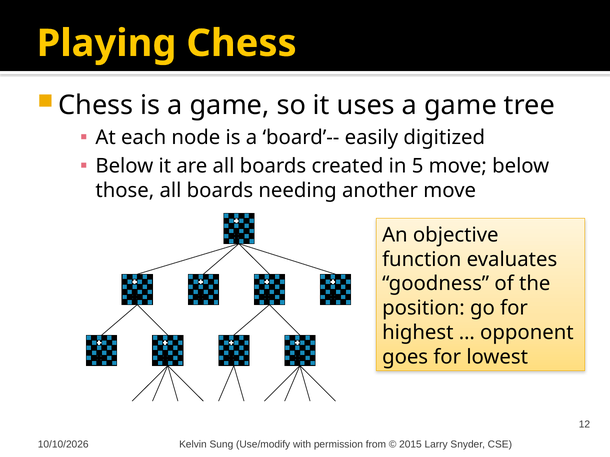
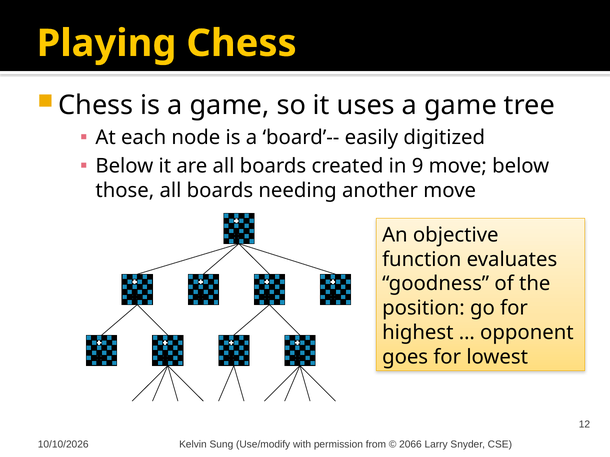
5: 5 -> 9
2015: 2015 -> 2066
